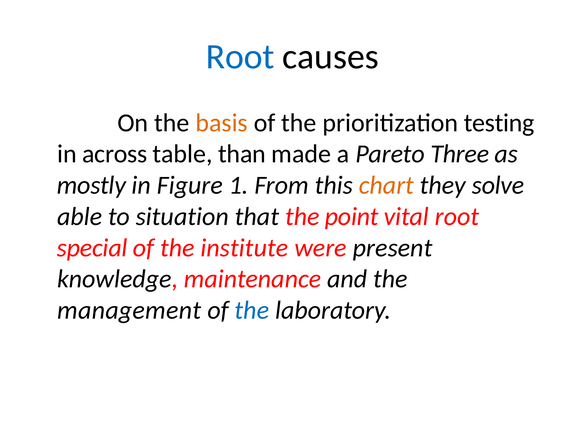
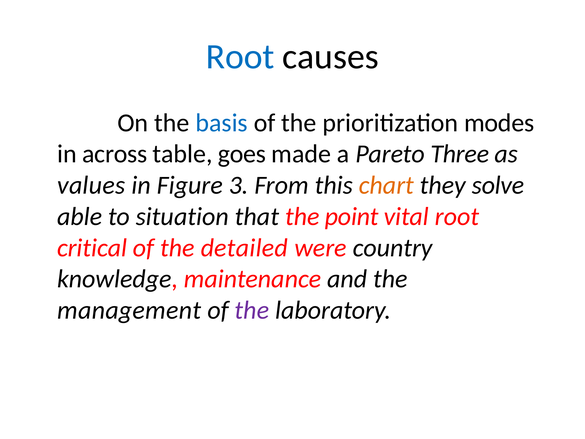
basis colour: orange -> blue
testing: testing -> modes
than: than -> goes
mostly: mostly -> values
1: 1 -> 3
special: special -> critical
institute: institute -> detailed
present: present -> country
the at (252, 310) colour: blue -> purple
